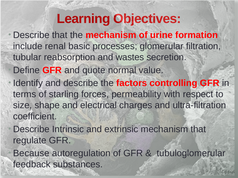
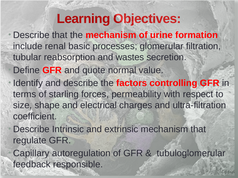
Because: Because -> Capillary
substances: substances -> responsible
